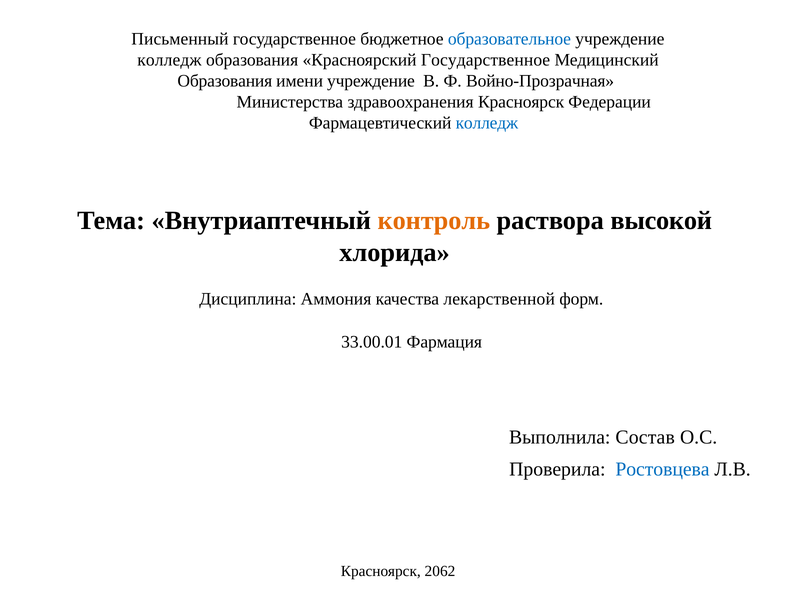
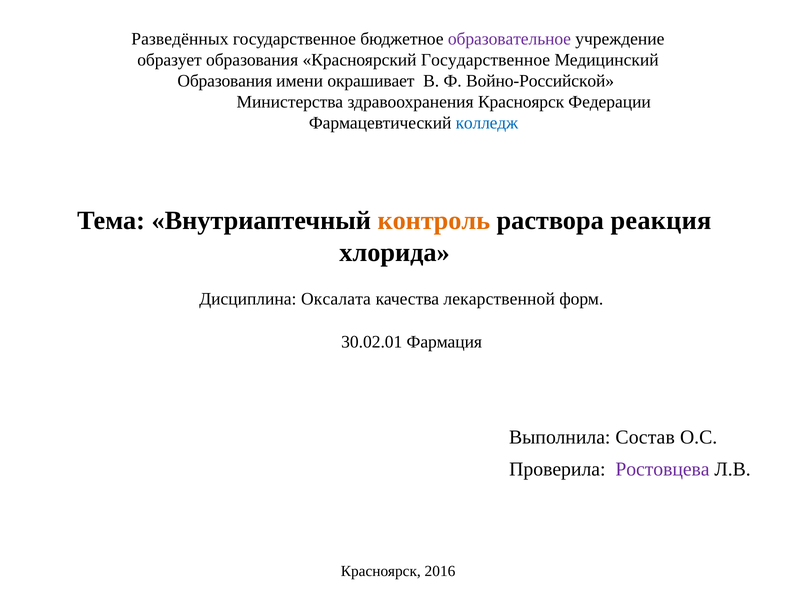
Письменный: Письменный -> Разведённых
образовательное colour: blue -> purple
колледж at (169, 60): колледж -> образует
имени учреждение: учреждение -> окрашивает
Войно-Прозрачная: Войно-Прозрачная -> Войно-Российской
высокой: высокой -> реакция
Аммония: Аммония -> Оксалата
33.00.01: 33.00.01 -> 30.02.01
Ростовцева colour: blue -> purple
2062: 2062 -> 2016
